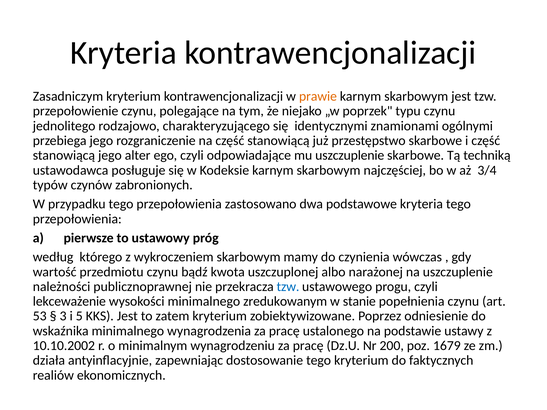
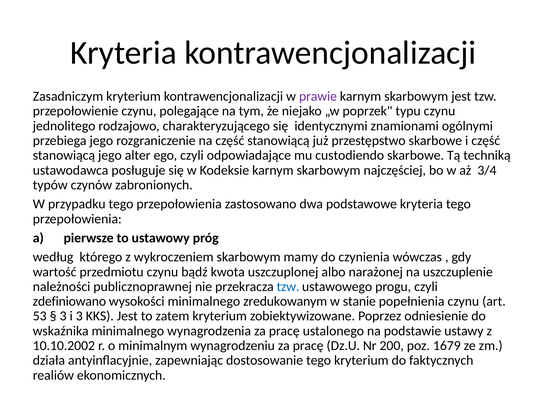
prawie colour: orange -> purple
mu uszczuplenie: uszczuplenie -> custodiendo
lekceważenie: lekceważenie -> zdefiniowano
i 5: 5 -> 3
